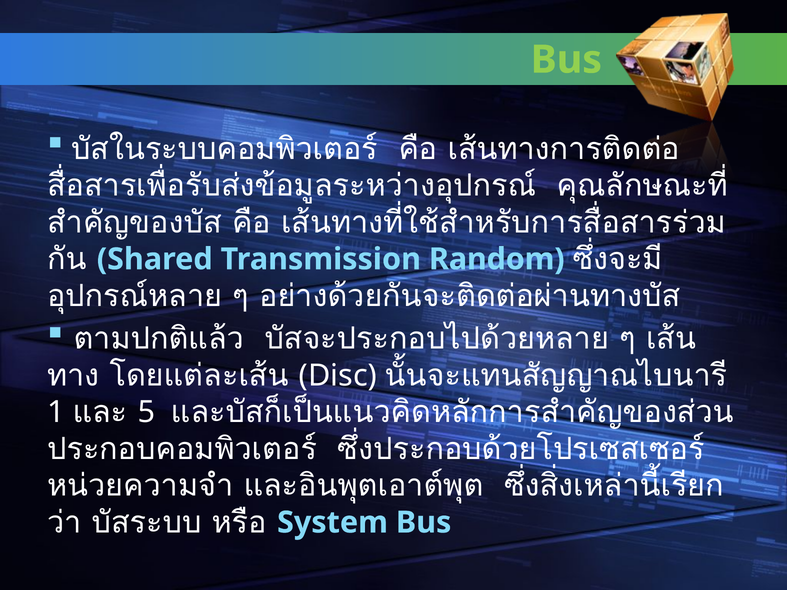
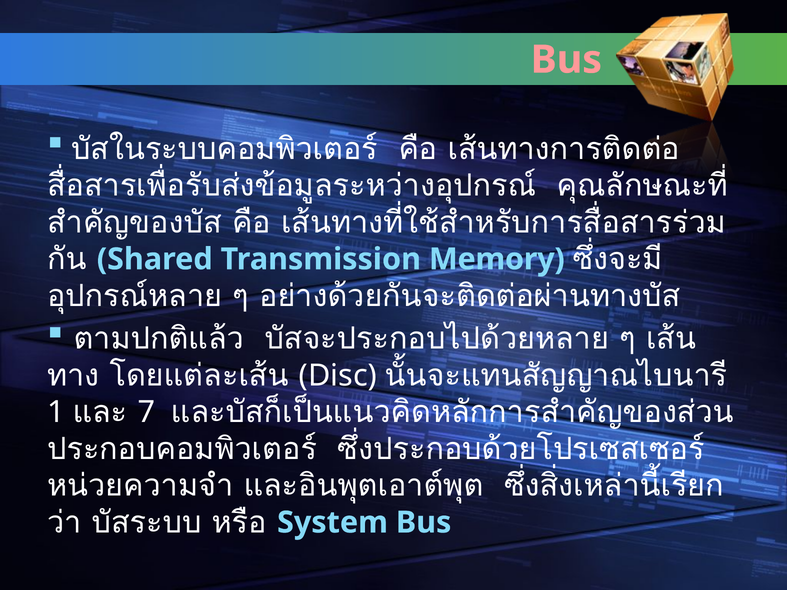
Bus at (566, 60) colour: light green -> pink
Random: Random -> Memory
5: 5 -> 7
